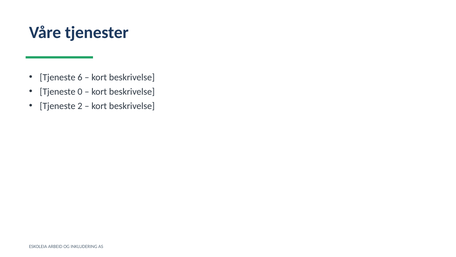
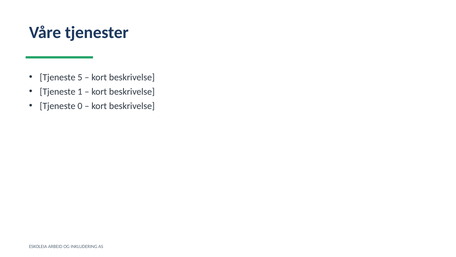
6: 6 -> 5
0: 0 -> 1
2: 2 -> 0
